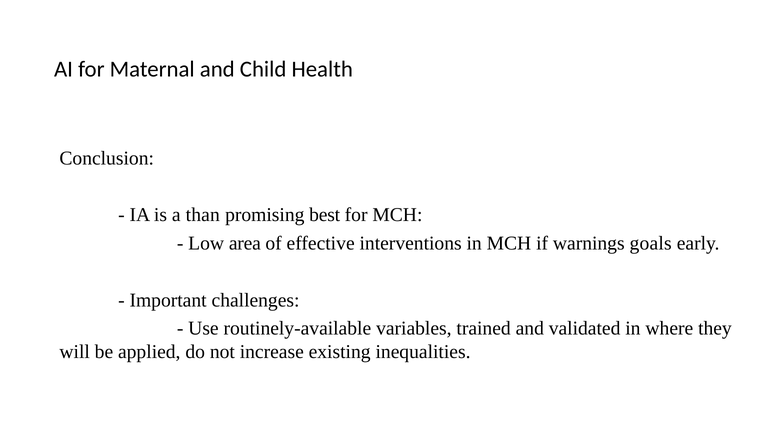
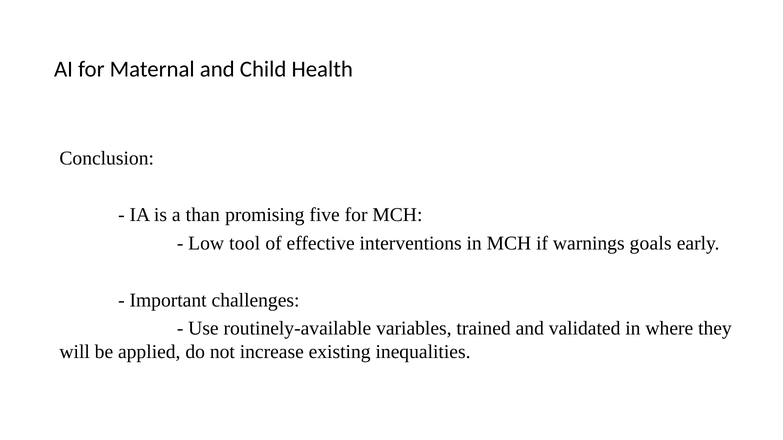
best: best -> five
area: area -> tool
